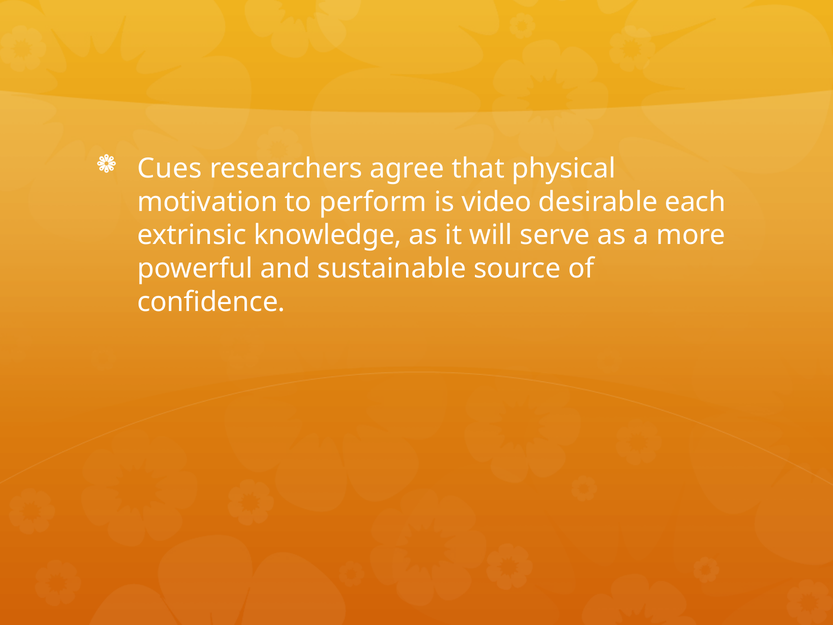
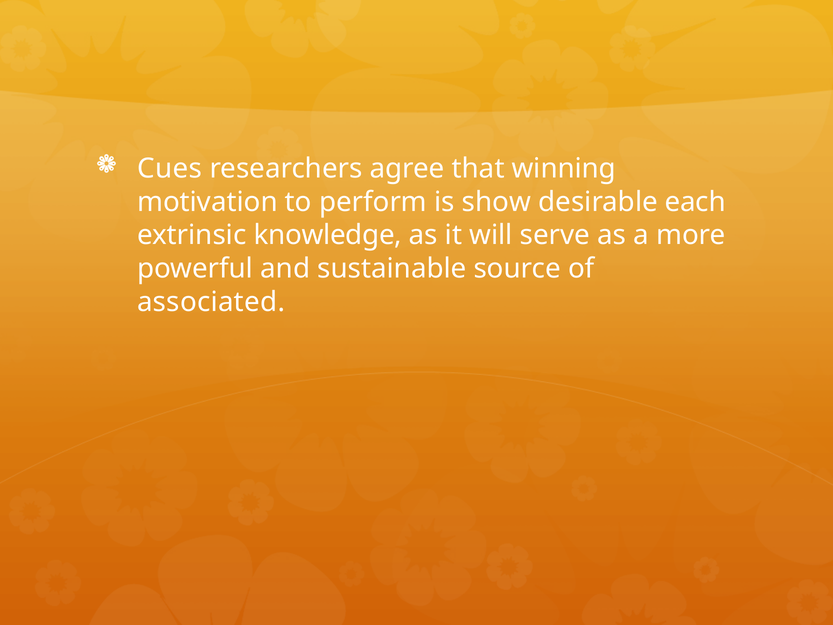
physical: physical -> winning
video: video -> show
confidence: confidence -> associated
